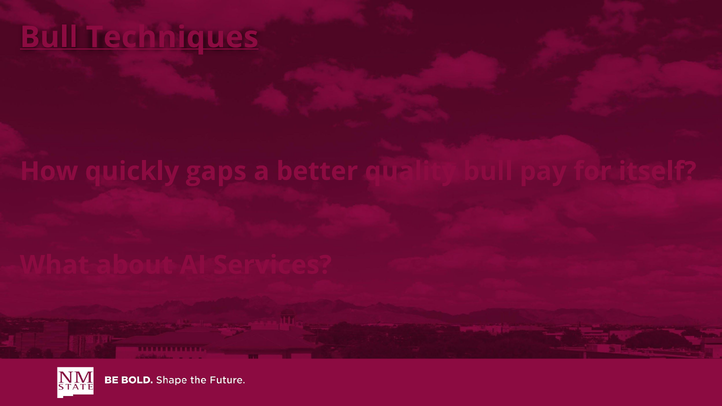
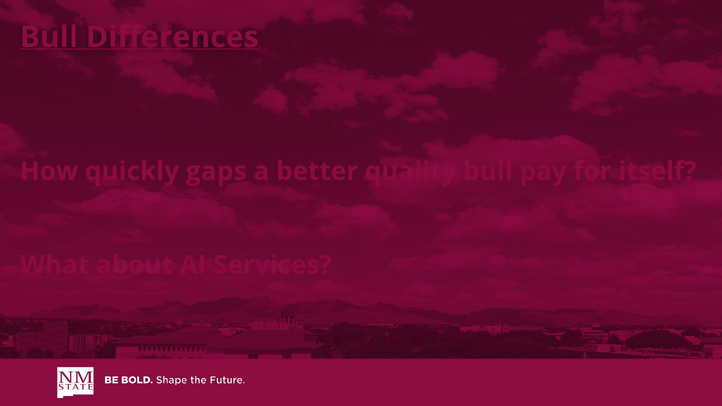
Techniques: Techniques -> Differences
